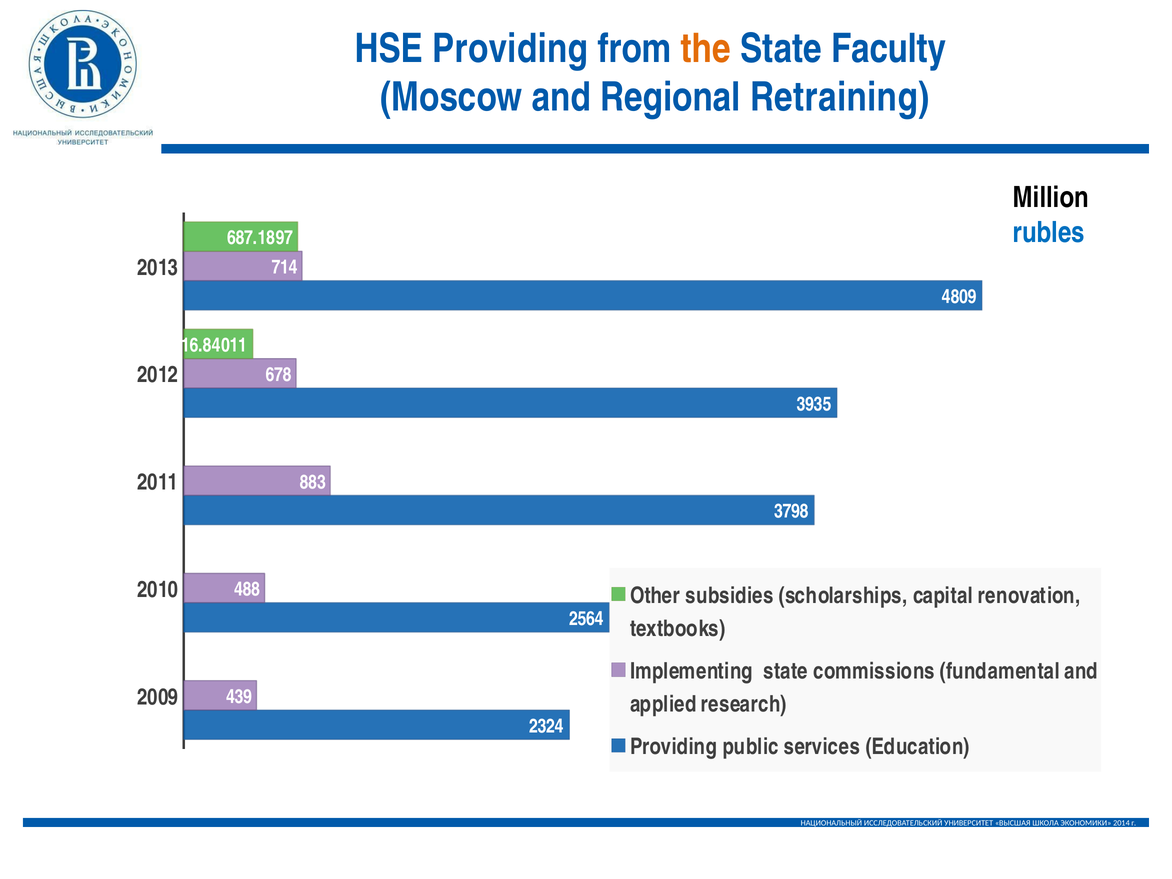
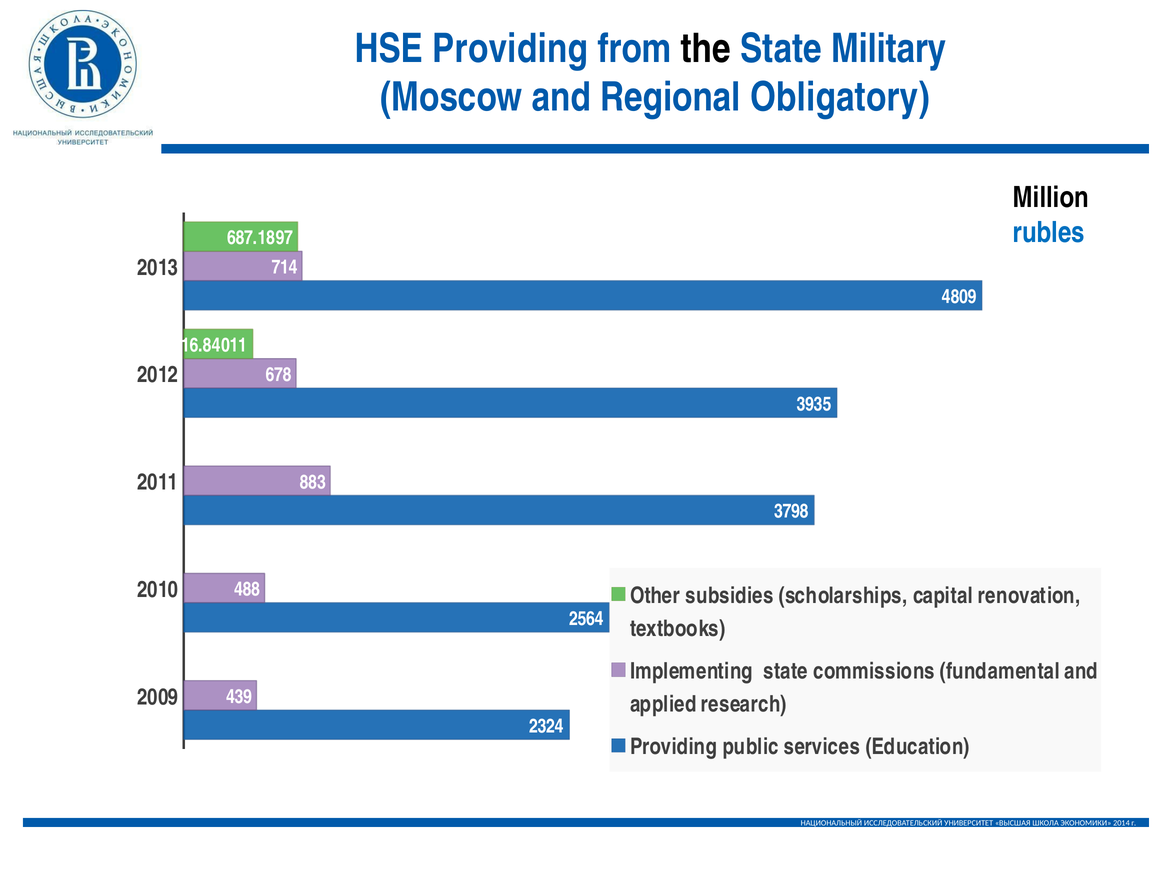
the colour: orange -> black
Faculty: Faculty -> Military
Retraining: Retraining -> Obligatory
